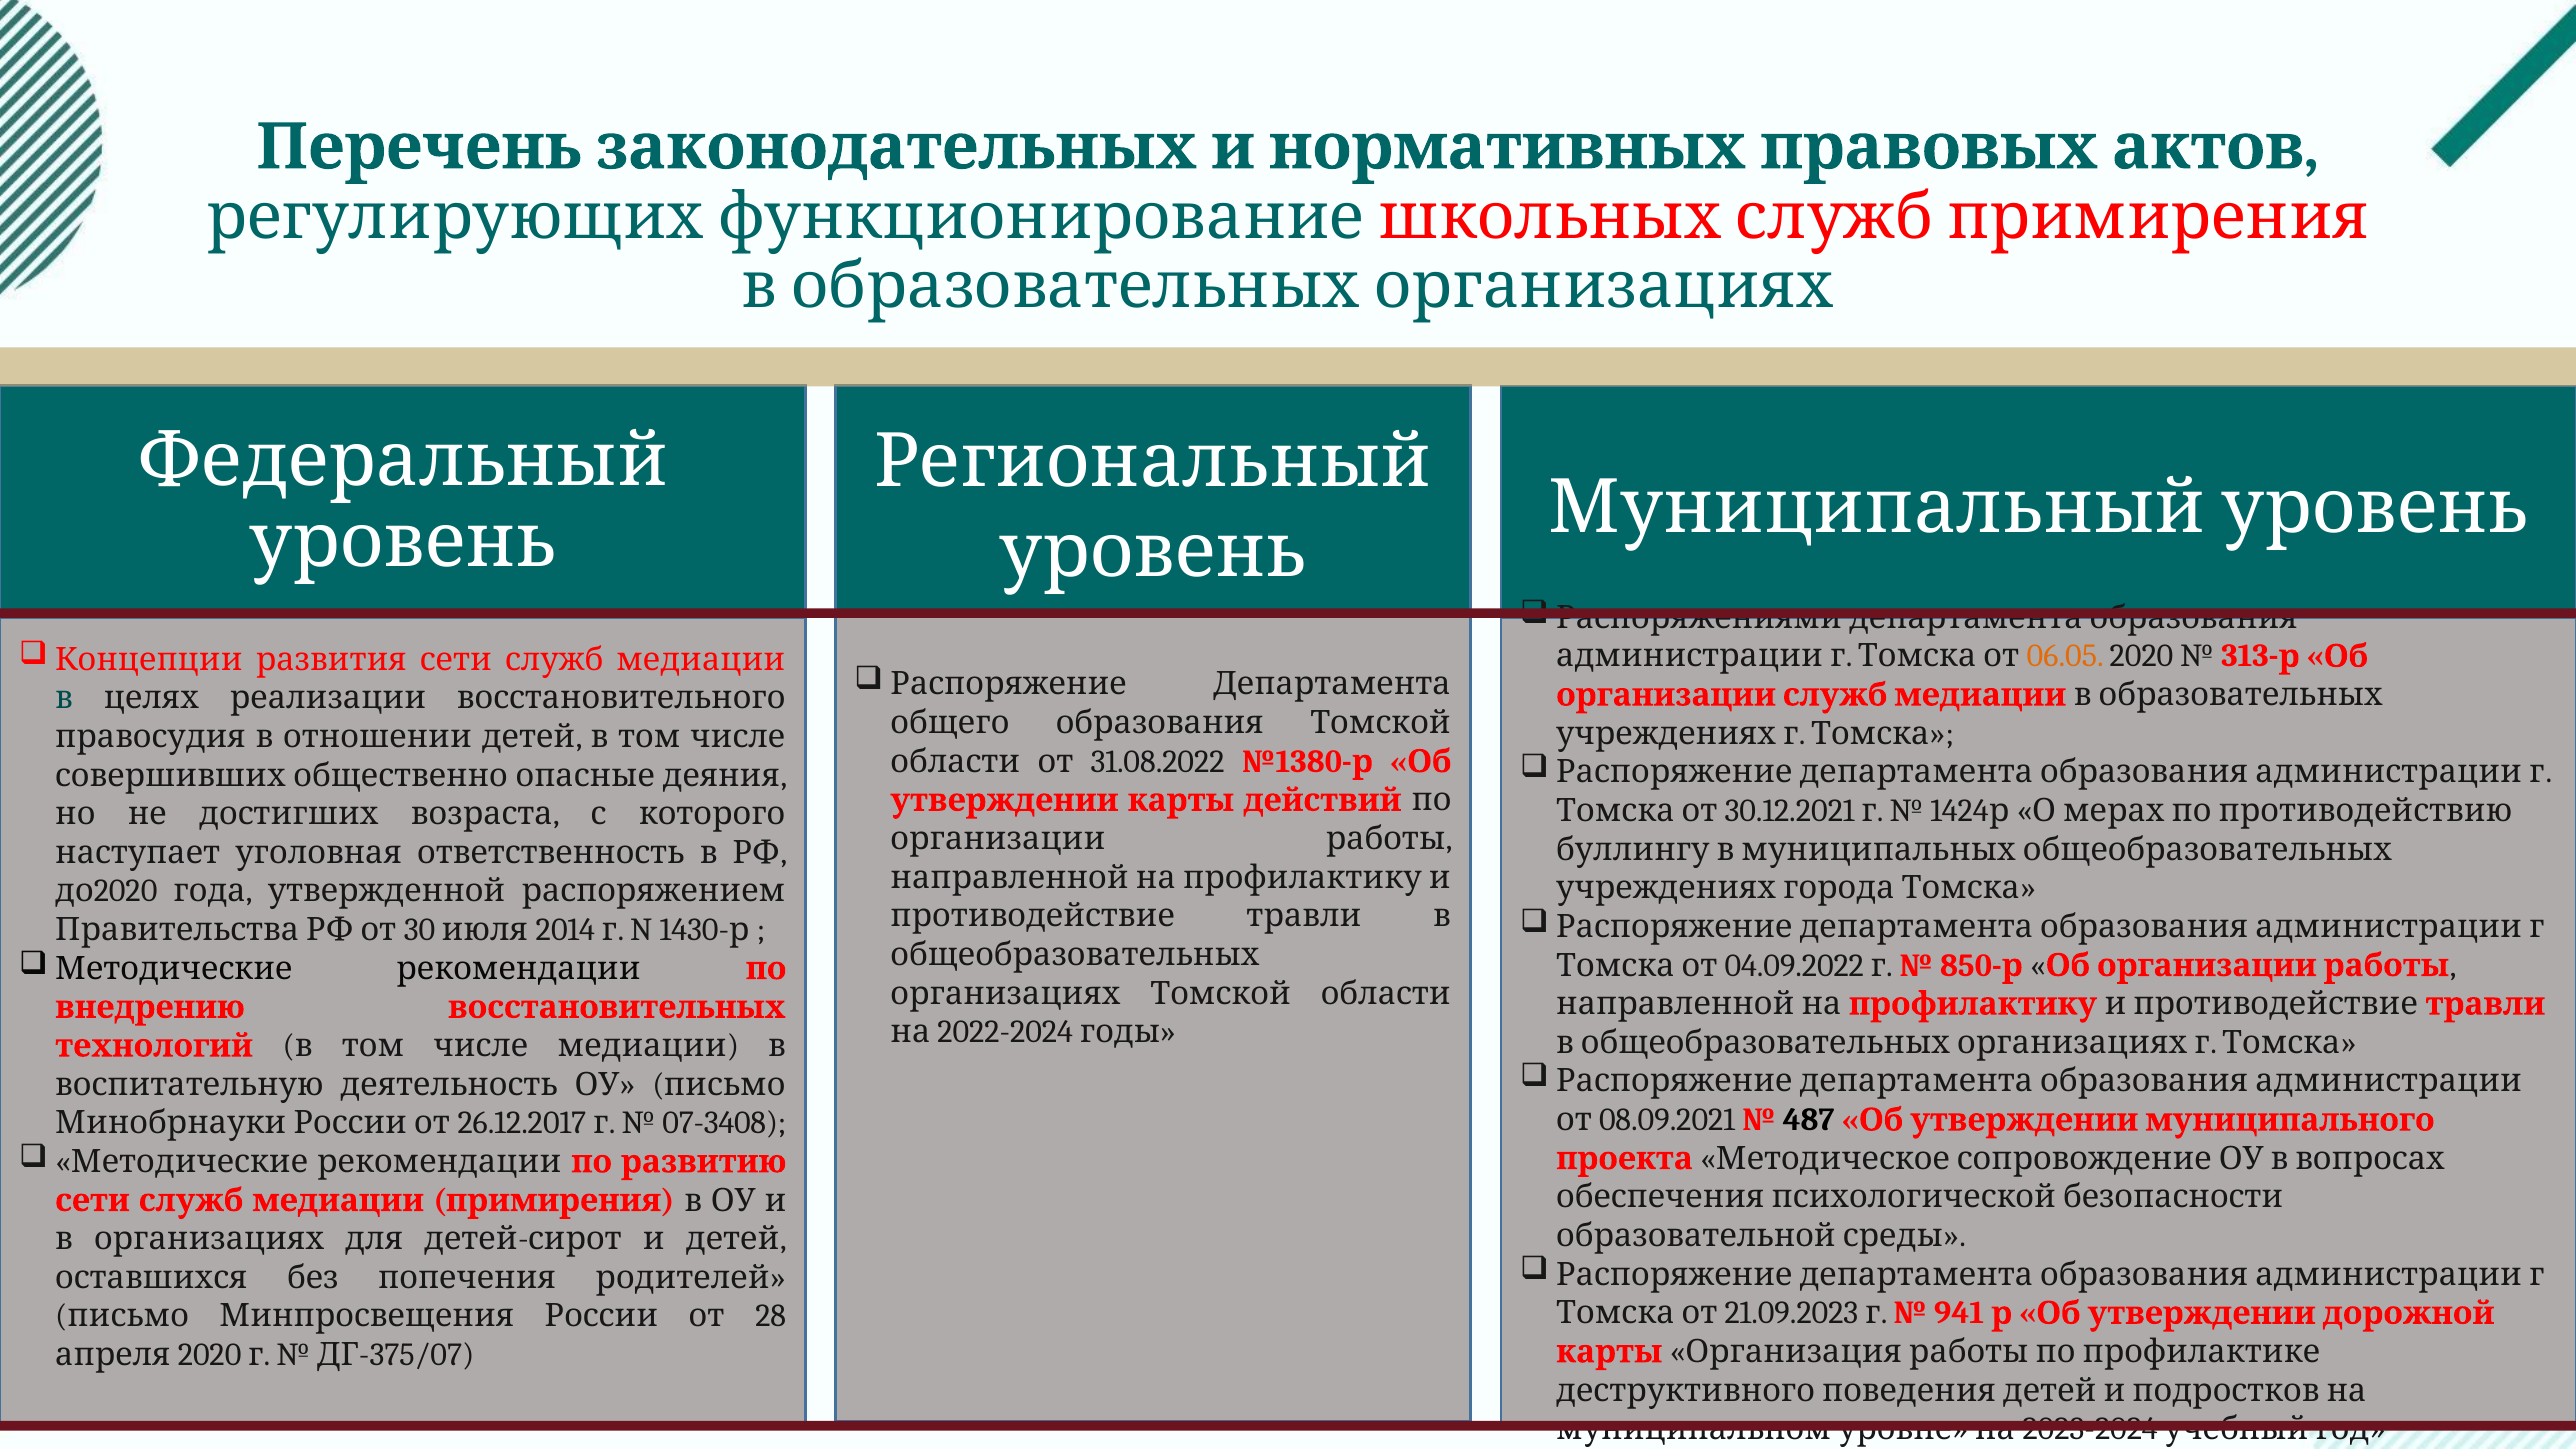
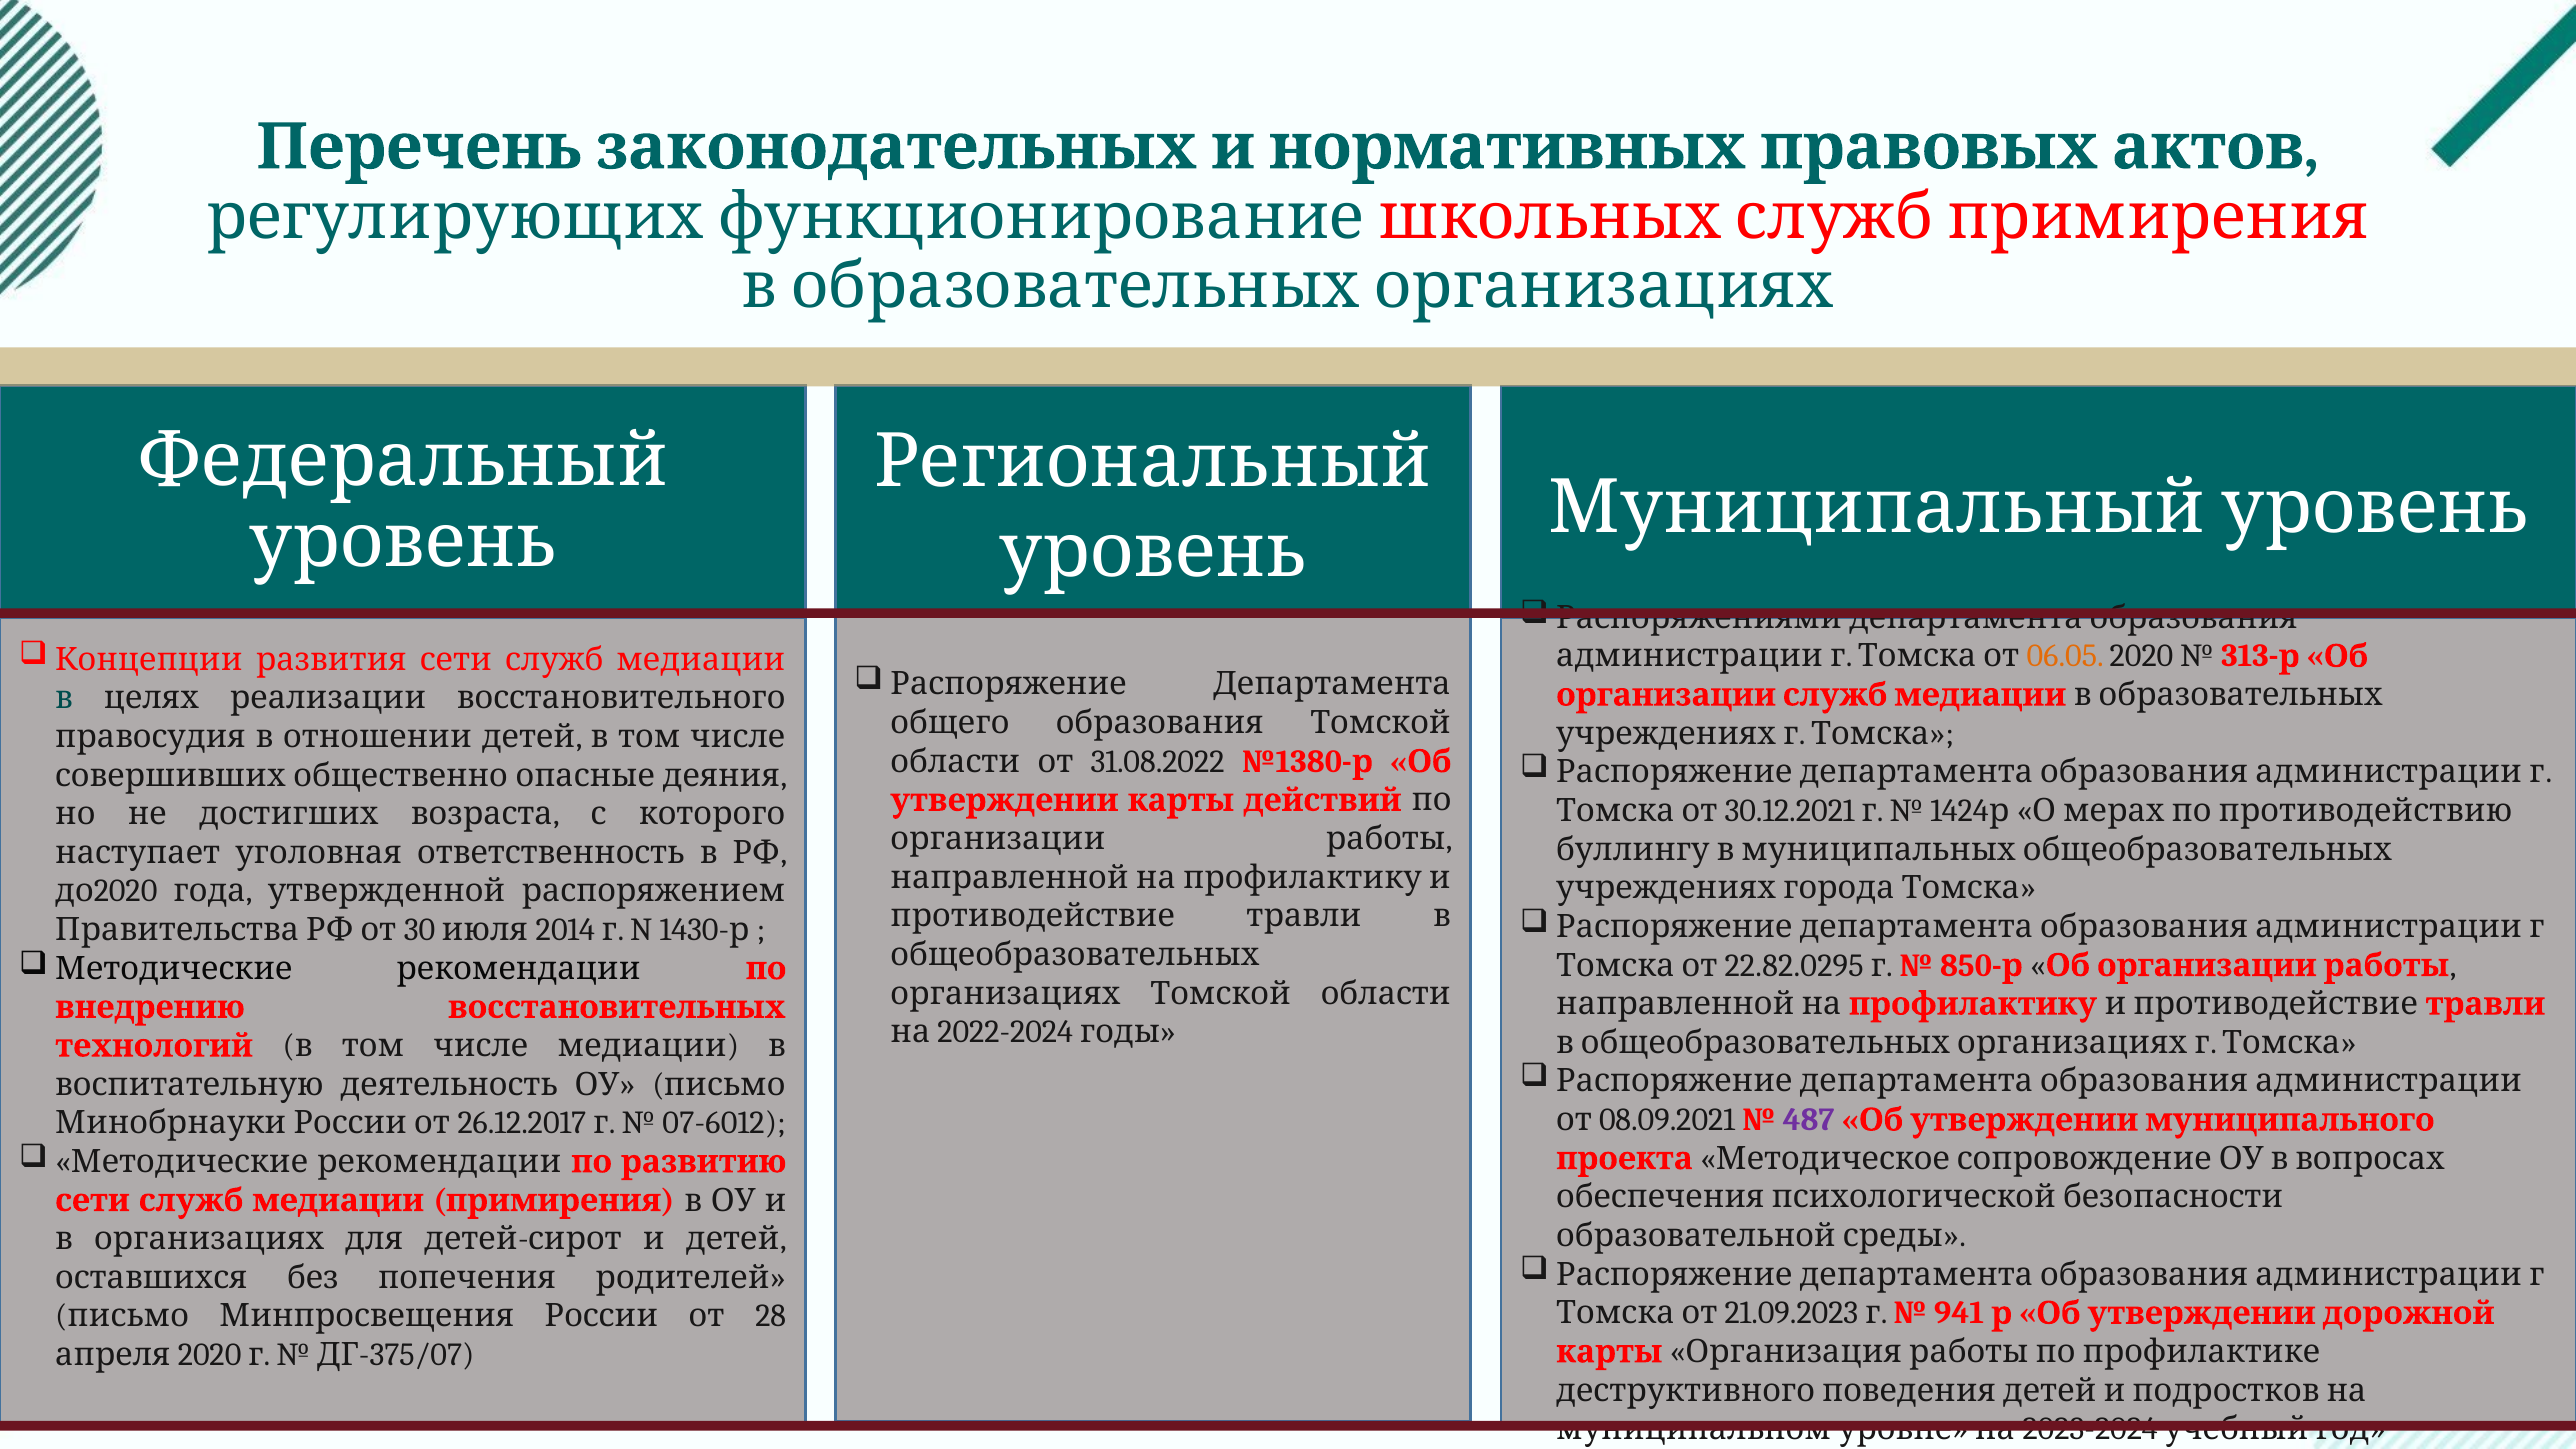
04.09.2022: 04.09.2022 -> 22.82.0295
07-3408: 07-3408 -> 07-6012
487 colour: black -> purple
